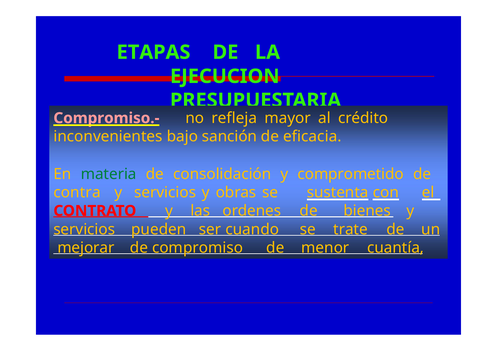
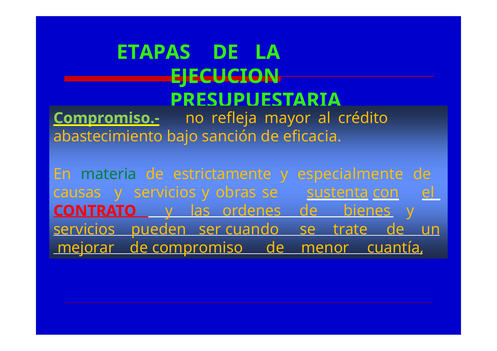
Compromiso.- colour: pink -> light green
inconvenientes: inconvenientes -> abastecimiento
consolidación: consolidación -> estrictamente
comprometido: comprometido -> especialmente
contra: contra -> causas
